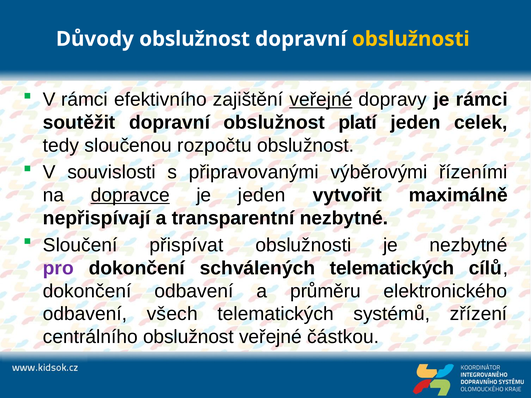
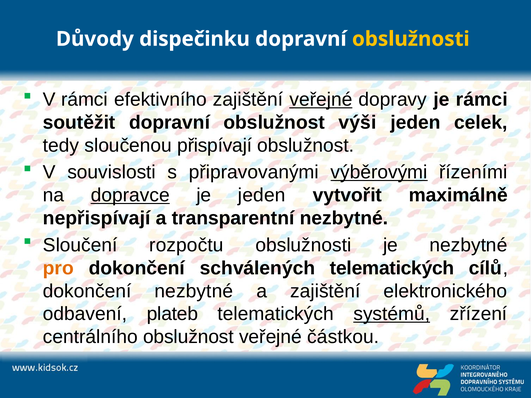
Důvody obslužnost: obslužnost -> dispečinku
platí: platí -> výši
rozpočtu: rozpočtu -> přispívají
výběrovými underline: none -> present
přispívat: přispívat -> rozpočtu
pro colour: purple -> orange
dokončení odbavení: odbavení -> nezbytné
a průměru: průměru -> zajištění
všech: všech -> plateb
systémů underline: none -> present
